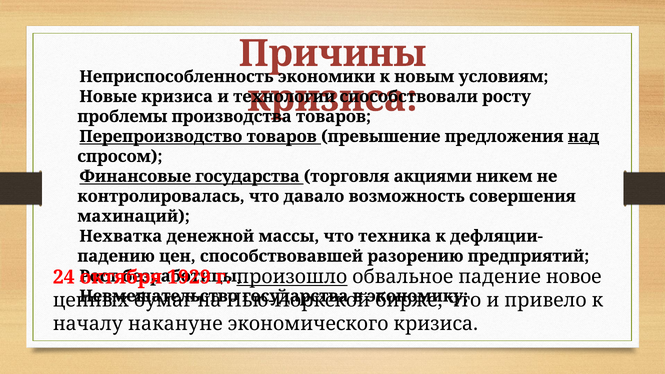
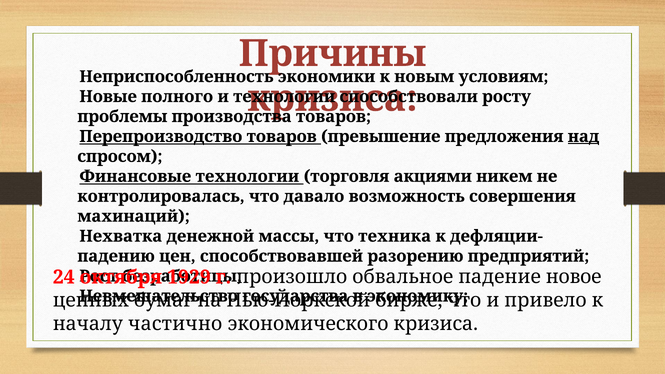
Новые кризиса: кризиса -> полного
Финансовые государства: государства -> технологии
произошло underline: present -> none
накануне: накануне -> частично
